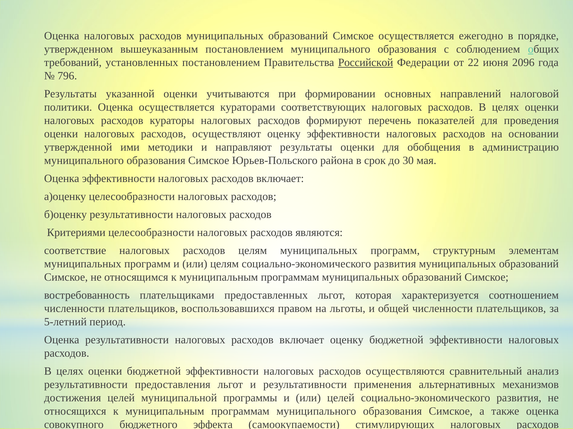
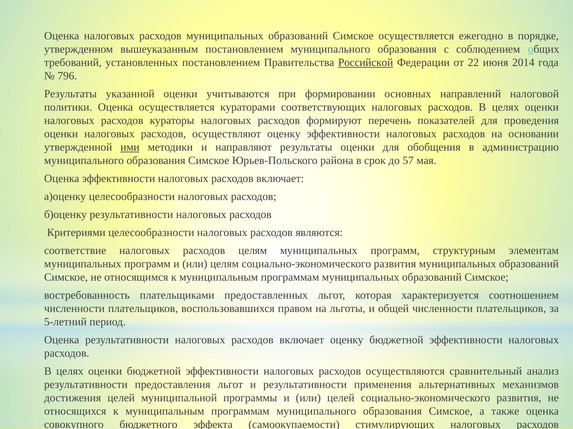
2096: 2096 -> 2014
ими underline: none -> present
30: 30 -> 57
